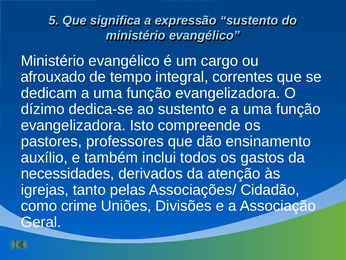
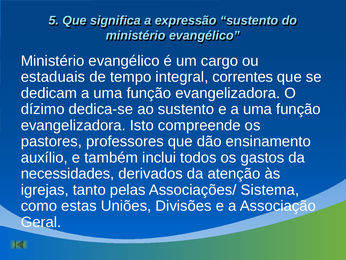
afrouxado: afrouxado -> estaduais
Cidadão: Cidadão -> Sistema
crime: crime -> estas
